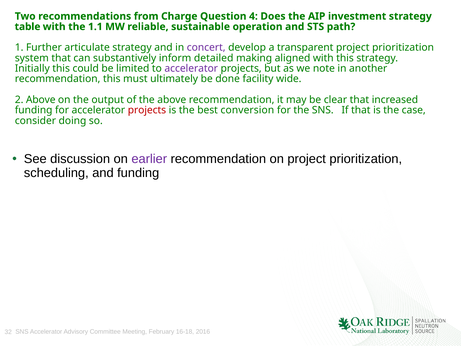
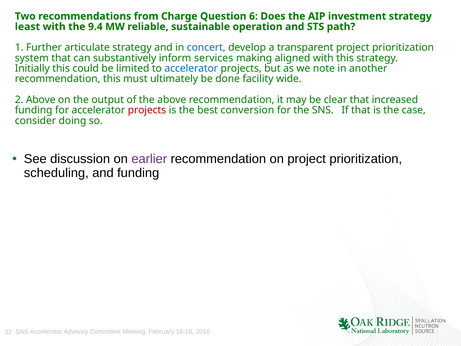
4: 4 -> 6
table: table -> least
1.1: 1.1 -> 9.4
concert colour: purple -> blue
detailed: detailed -> services
accelerator at (191, 68) colour: purple -> blue
